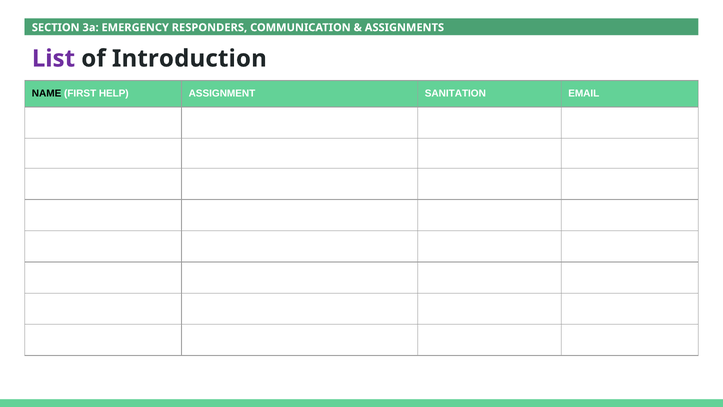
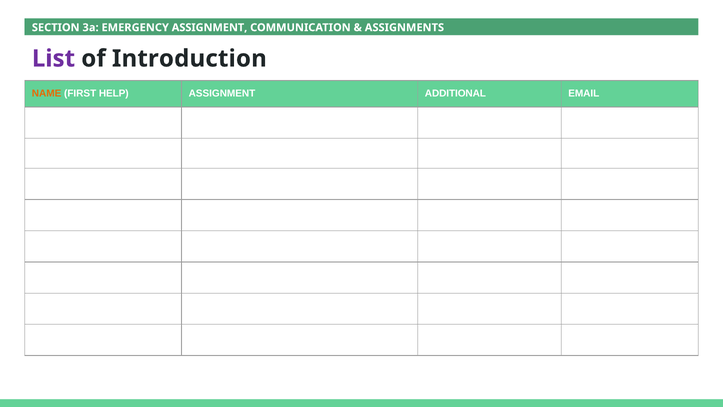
EMERGENCY RESPONDERS: RESPONDERS -> ASSIGNMENT
NAME colour: black -> orange
SANITATION: SANITATION -> ADDITIONAL
